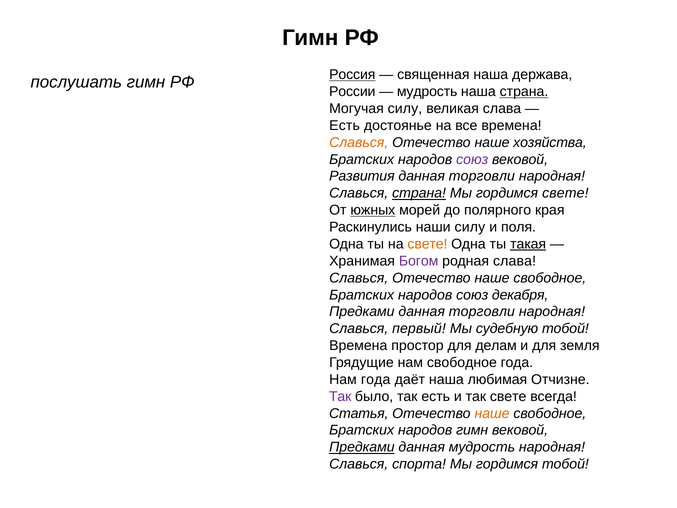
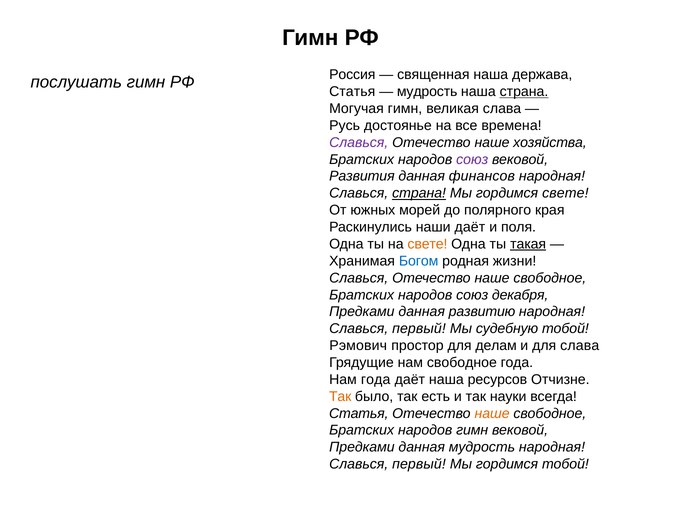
Россия underline: present -> none
России at (352, 92): России -> Статья
Могучая силу: силу -> гимн
Есть at (345, 125): Есть -> Русь
Славься at (359, 142) colour: orange -> purple
торговли at (482, 176): торговли -> финансов
южных underline: present -> none
наши силу: силу -> даёт
Богом colour: purple -> blue
родная слава: слава -> жизни
Предками данная торговли: торговли -> развитию
Времена at (358, 345): Времена -> Рэмович
для земля: земля -> слава
любимая: любимая -> ресурсов
Так at (340, 396) colour: purple -> orange
так свете: свете -> науки
Предками at (362, 447) underline: present -> none
спорта at (419, 464): спорта -> первый
